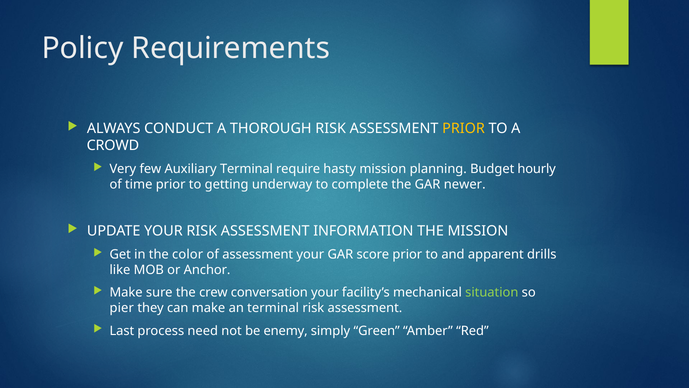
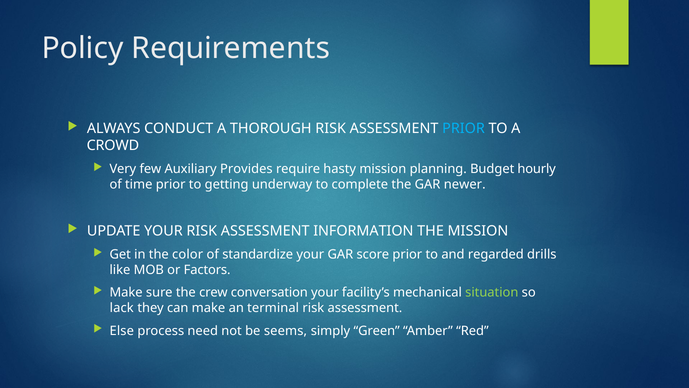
PRIOR at (464, 128) colour: yellow -> light blue
Auxiliary Terminal: Terminal -> Provides
of assessment: assessment -> standardize
apparent: apparent -> regarded
Anchor: Anchor -> Factors
pier: pier -> lack
Last: Last -> Else
enemy: enemy -> seems
